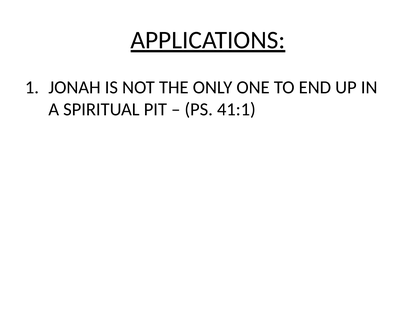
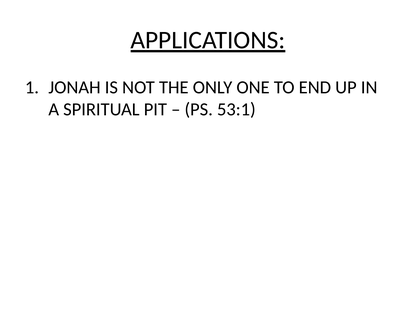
41:1: 41:1 -> 53:1
